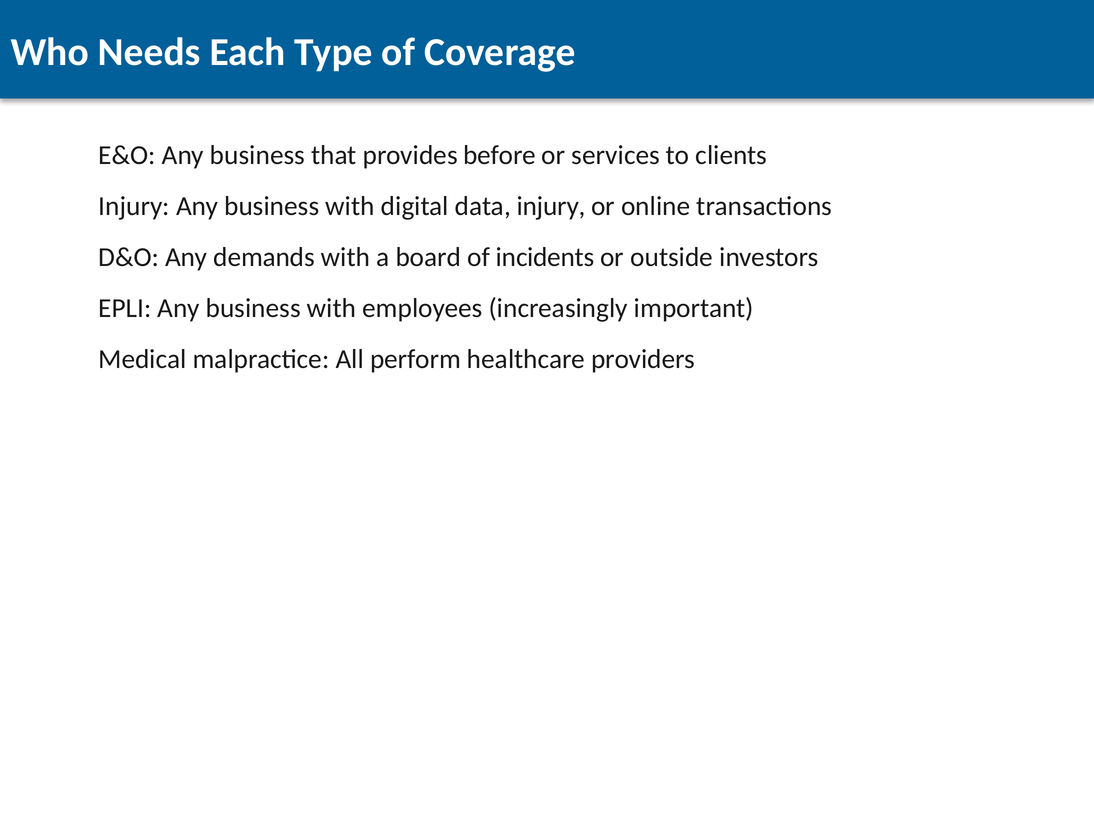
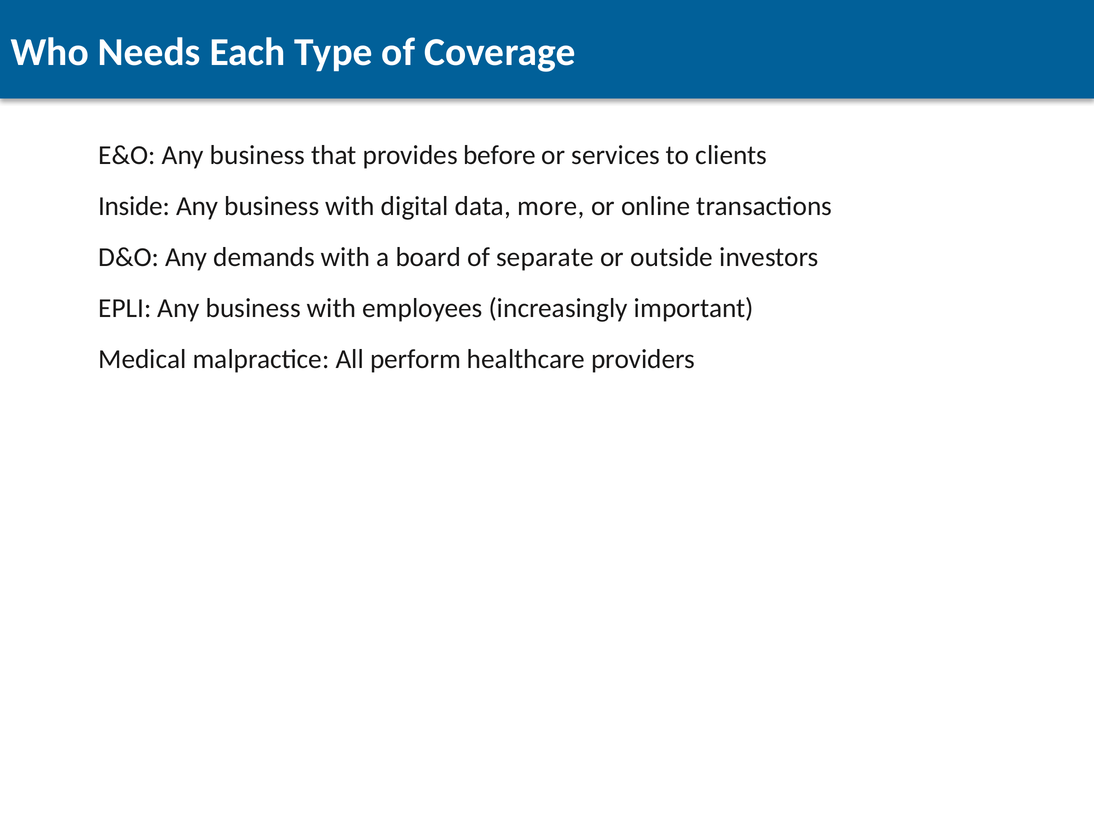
Injury at (134, 206): Injury -> Inside
data injury: injury -> more
incidents: incidents -> separate
